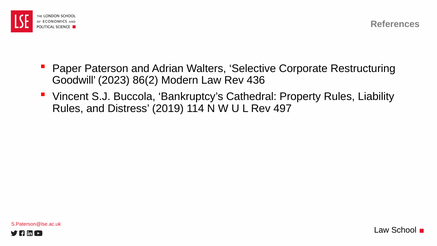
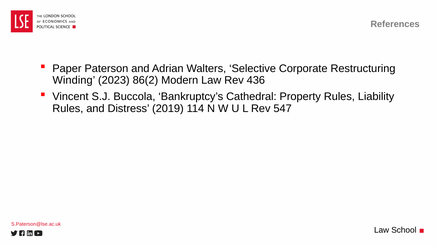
Goodwill: Goodwill -> Winding
497: 497 -> 547
